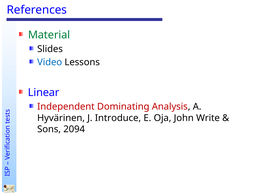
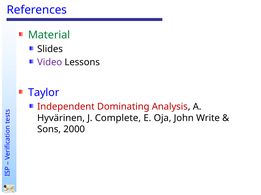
Video colour: blue -> purple
Linear: Linear -> Taylor
Introduce: Introduce -> Complete
2094: 2094 -> 2000
